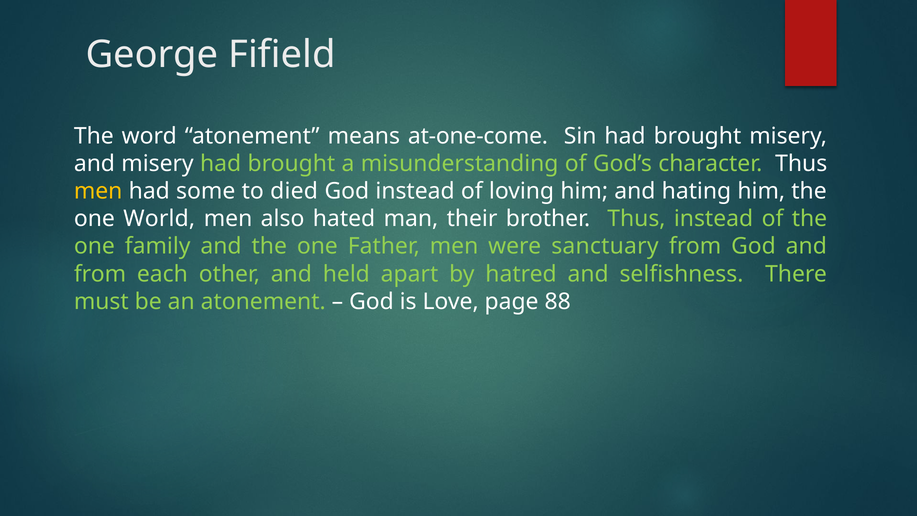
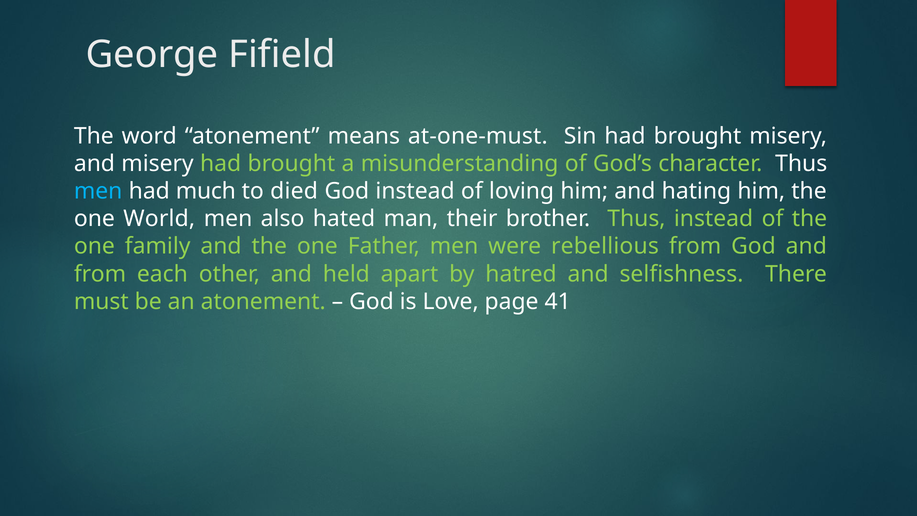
at-one-come: at-one-come -> at-one-must
men at (98, 191) colour: yellow -> light blue
some: some -> much
sanctuary: sanctuary -> rebellious
88: 88 -> 41
